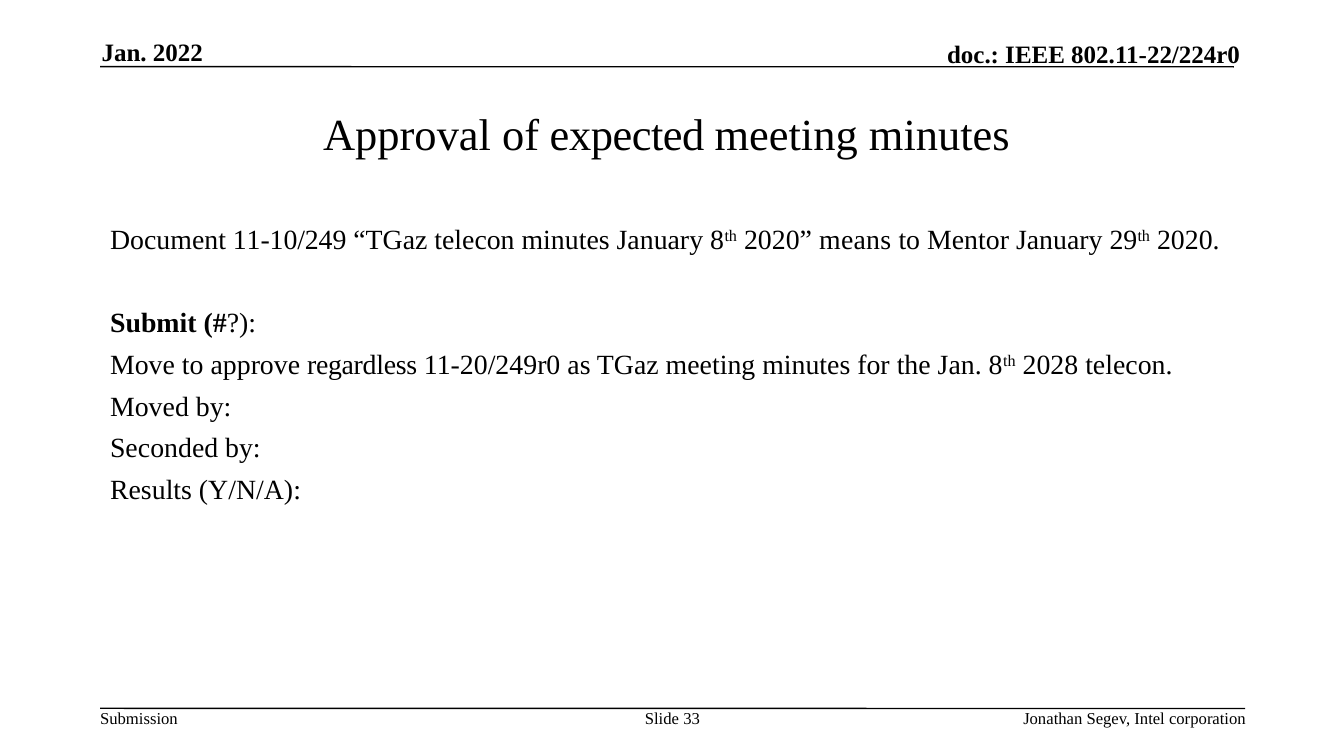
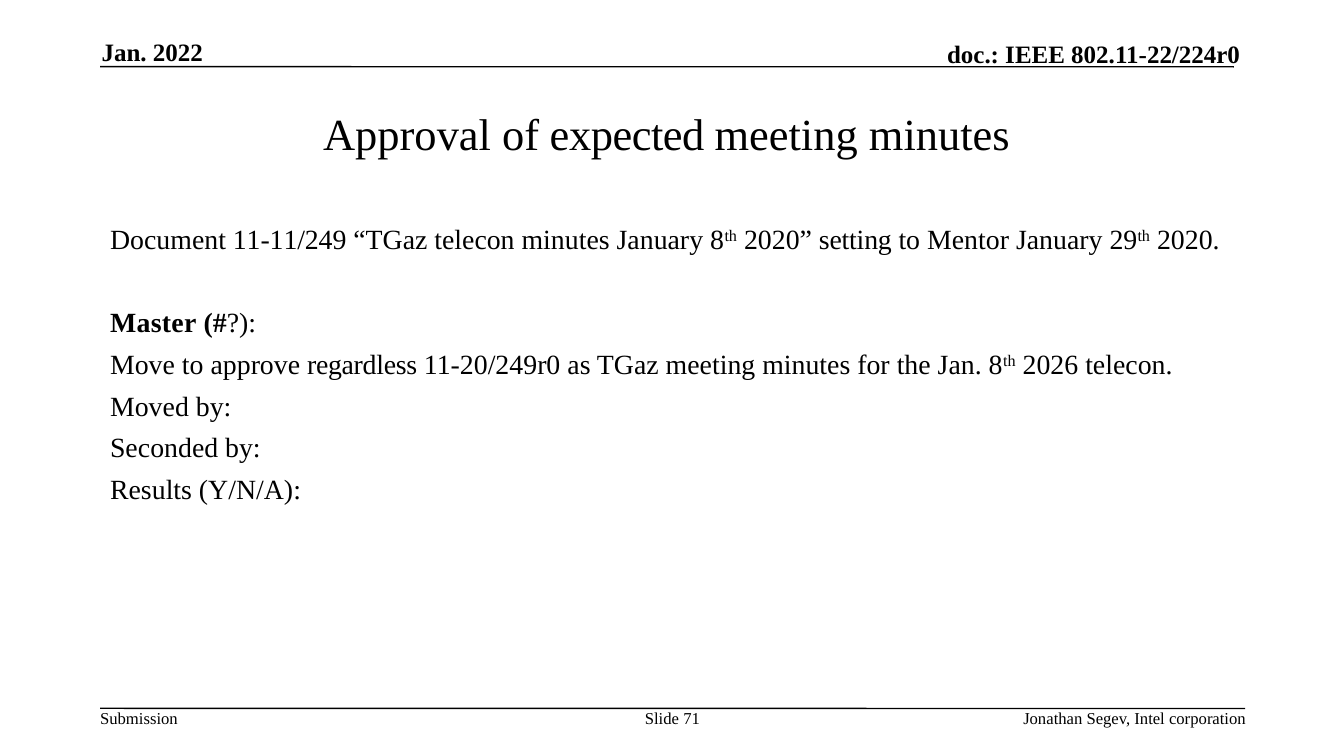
11-10/249: 11-10/249 -> 11-11/249
means: means -> setting
Submit: Submit -> Master
2028: 2028 -> 2026
33: 33 -> 71
